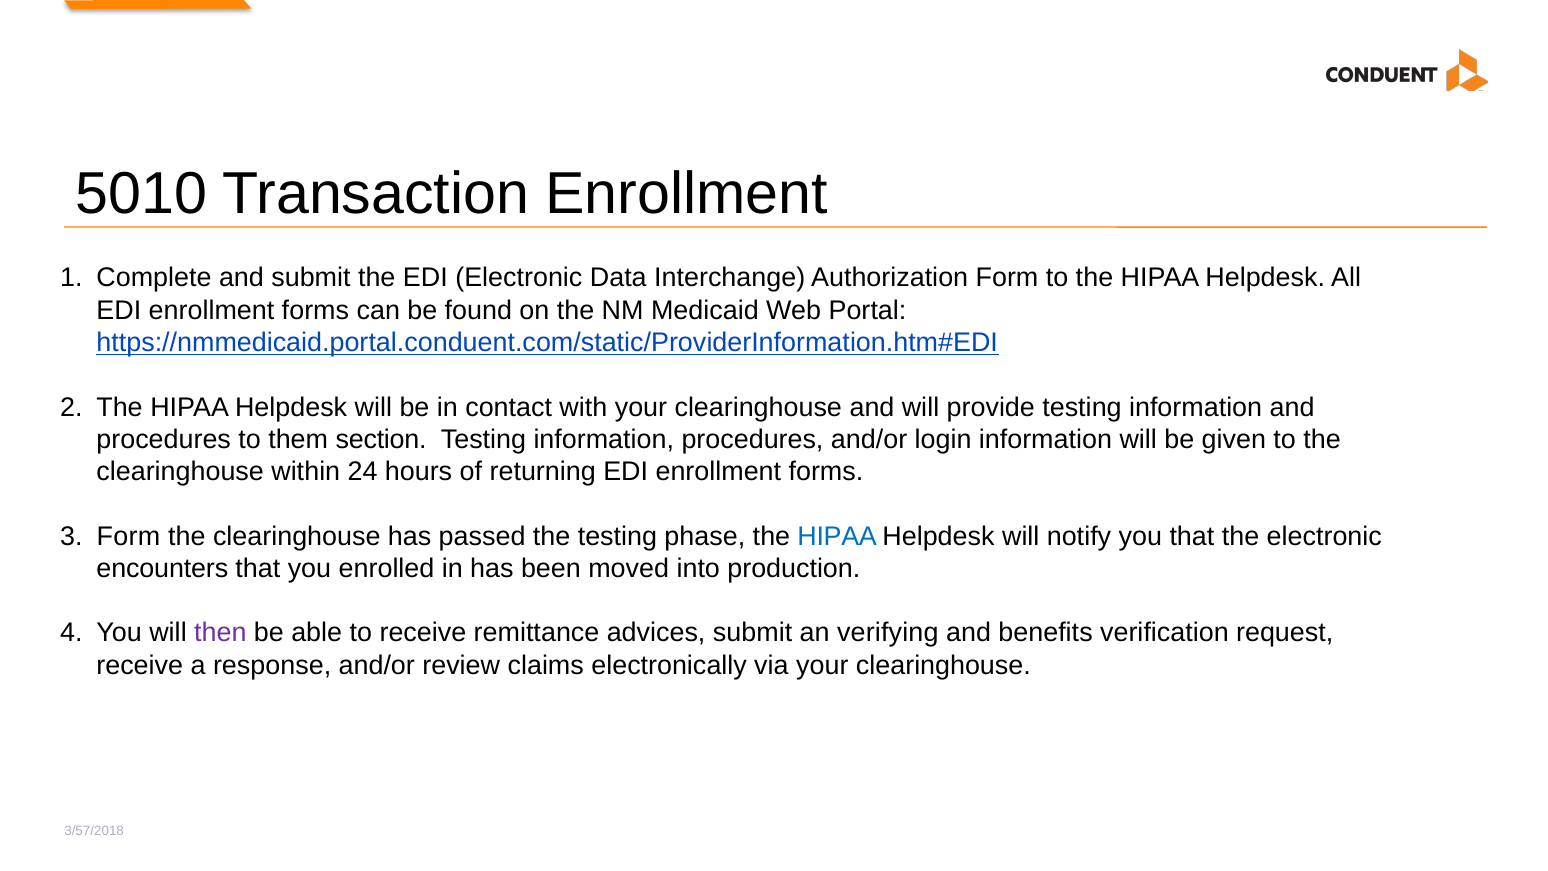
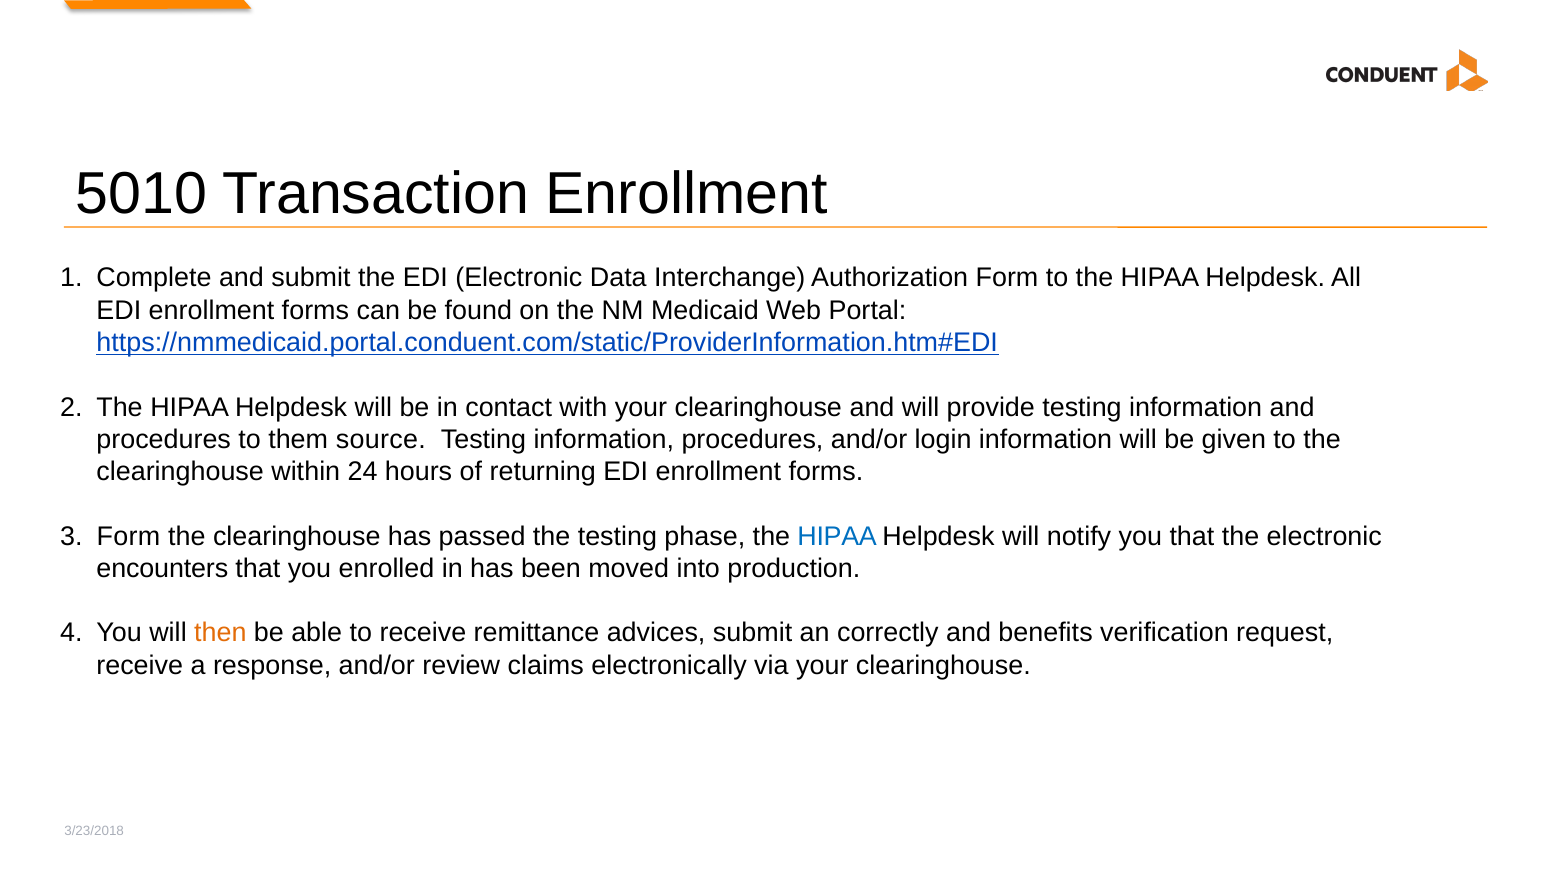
section: section -> source
then colour: purple -> orange
verifying: verifying -> correctly
3/57/2018: 3/57/2018 -> 3/23/2018
